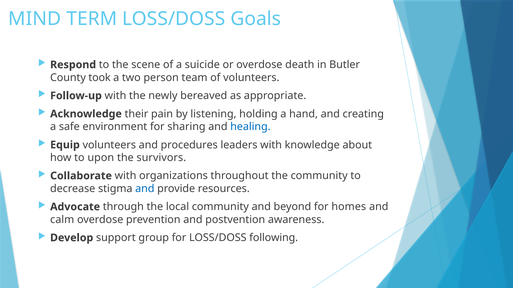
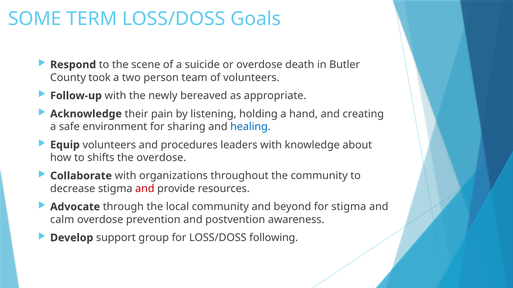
MIND: MIND -> SOME
upon: upon -> shifts
the survivors: survivors -> overdose
and at (145, 189) colour: blue -> red
for homes: homes -> stigma
